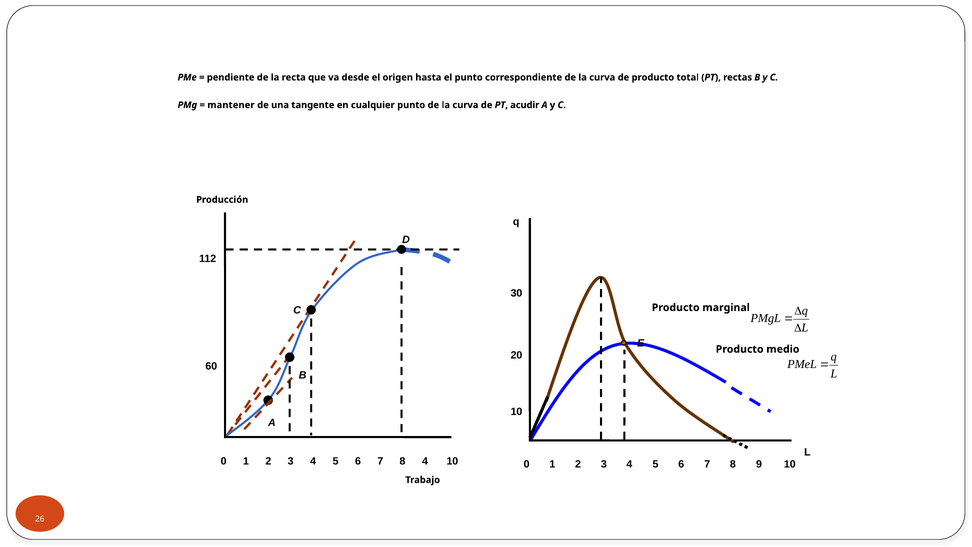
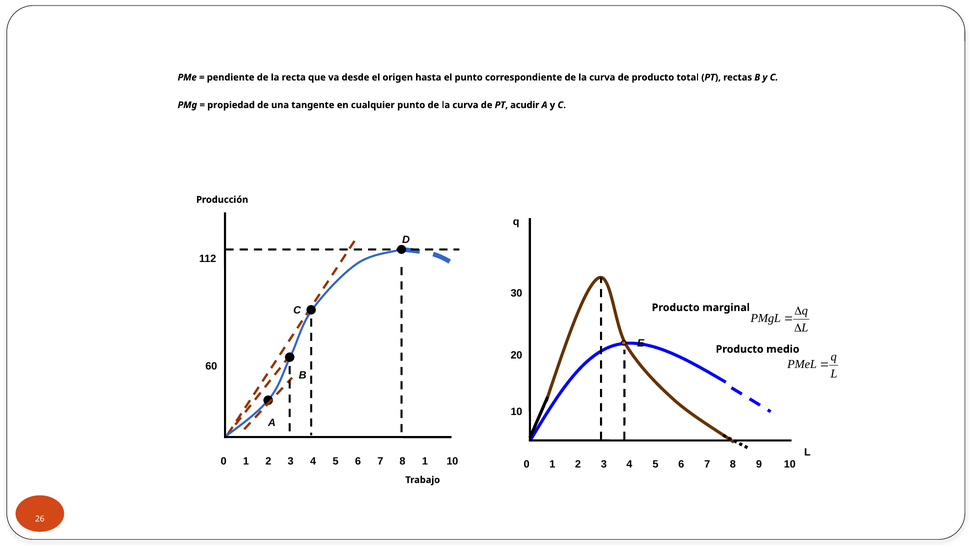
mantener: mantener -> propiedad
8 4: 4 -> 1
